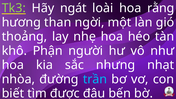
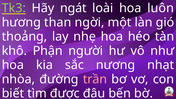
rằng: rằng -> luôn
nhưng: nhưng -> nương
trần colour: light blue -> pink
